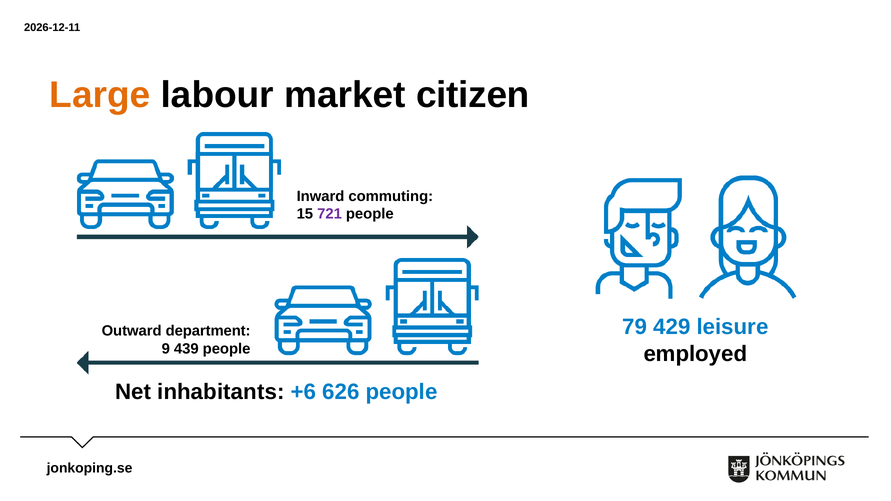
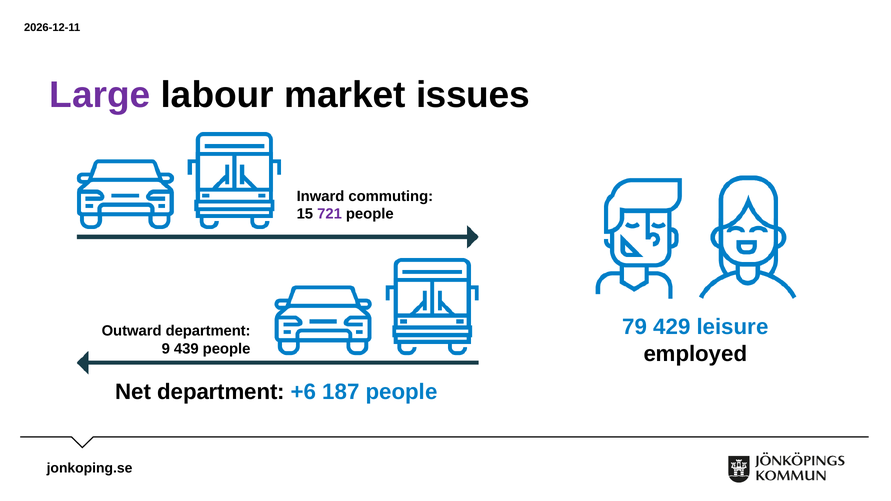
Large colour: orange -> purple
citizen: citizen -> issues
Net inhabitants: inhabitants -> department
626: 626 -> 187
